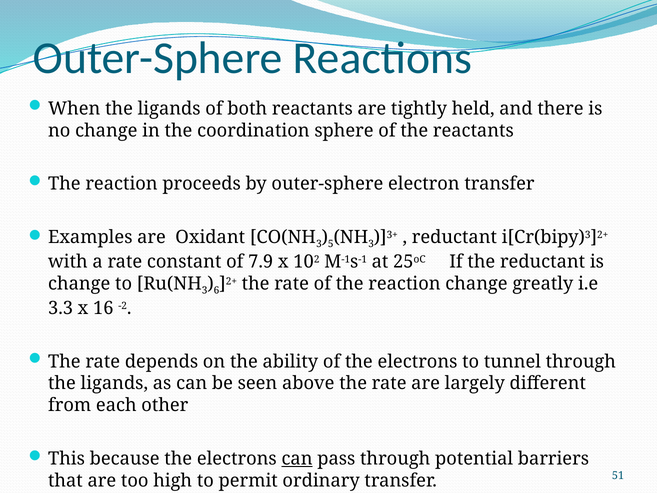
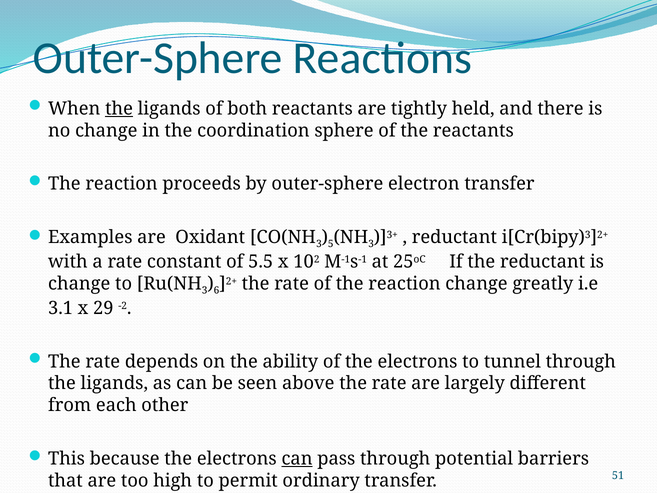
the at (119, 109) underline: none -> present
7.9: 7.9 -> 5.5
3.3: 3.3 -> 3.1
16: 16 -> 29
